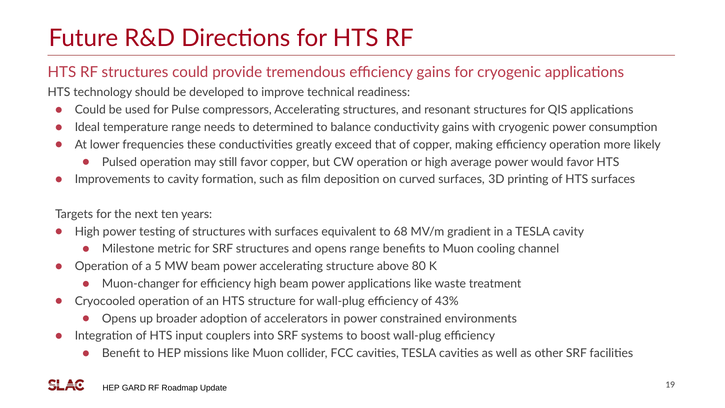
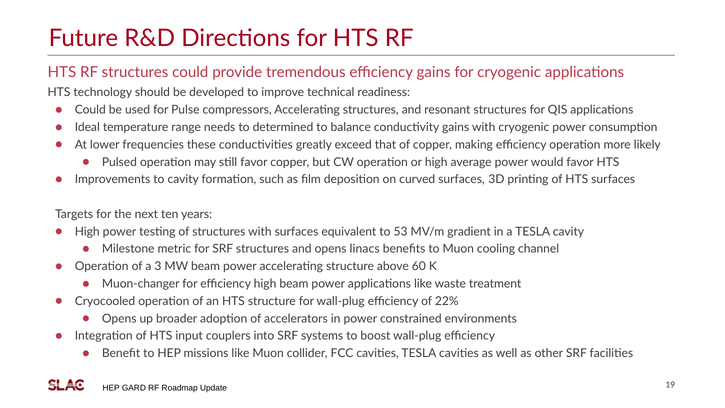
68: 68 -> 53
opens range: range -> linacs
5: 5 -> 3
80: 80 -> 60
43%: 43% -> 22%
